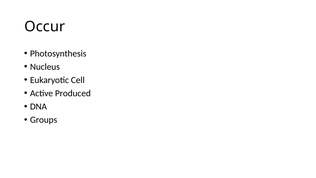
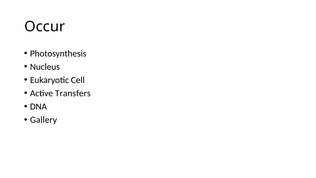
Produced: Produced -> Transfers
Groups: Groups -> Gallery
